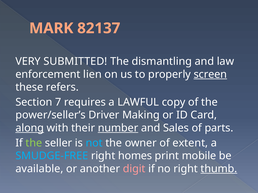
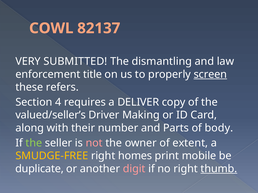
MARK: MARK -> COWL
lien: lien -> title
7: 7 -> 4
LAWFUL: LAWFUL -> DELIVER
power/seller’s: power/seller’s -> valued/seller’s
along underline: present -> none
number underline: present -> none
Sales: Sales -> Parts
parts: parts -> body
not colour: light blue -> pink
SMUDGE-FREE colour: light blue -> yellow
available: available -> duplicate
